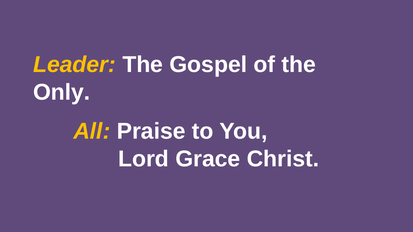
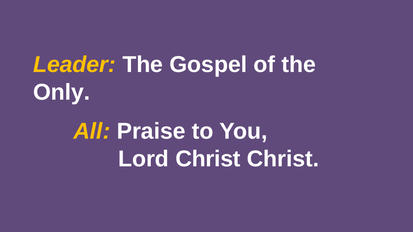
Lord Grace: Grace -> Christ
